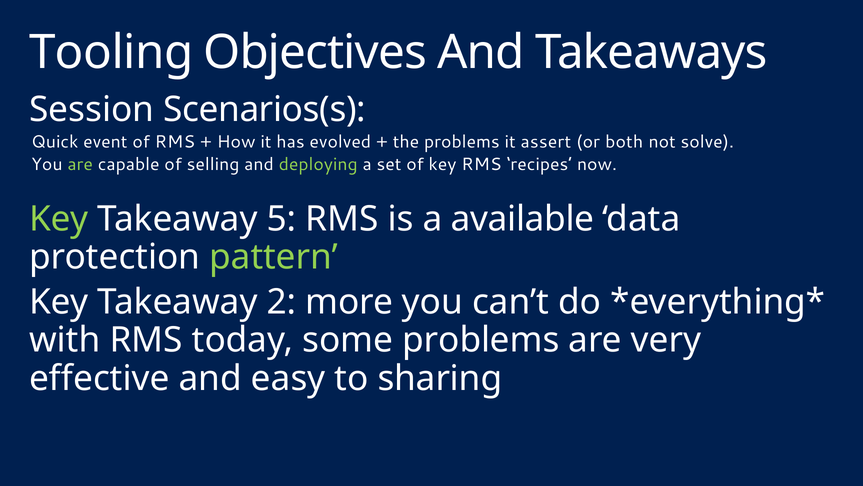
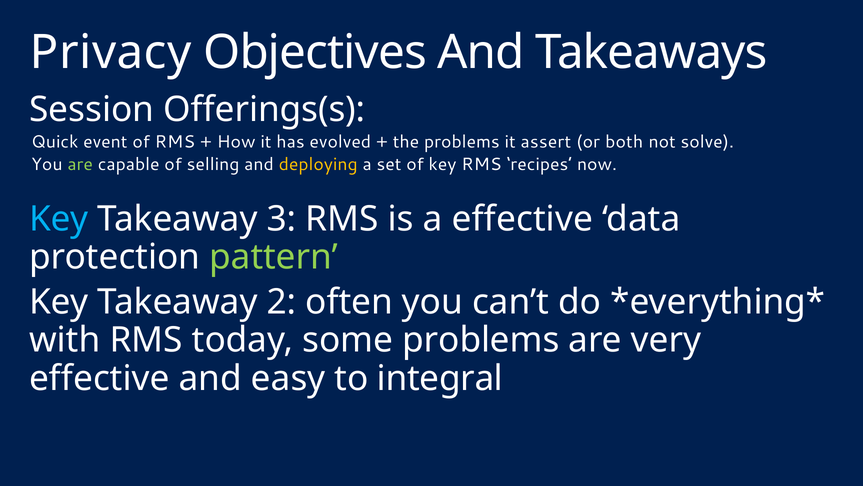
Tooling: Tooling -> Privacy
Scenarios(s: Scenarios(s -> Offerings(s
deploying colour: light green -> yellow
Key at (59, 219) colour: light green -> light blue
5: 5 -> 3
a available: available -> effective
more: more -> often
sharing: sharing -> integral
